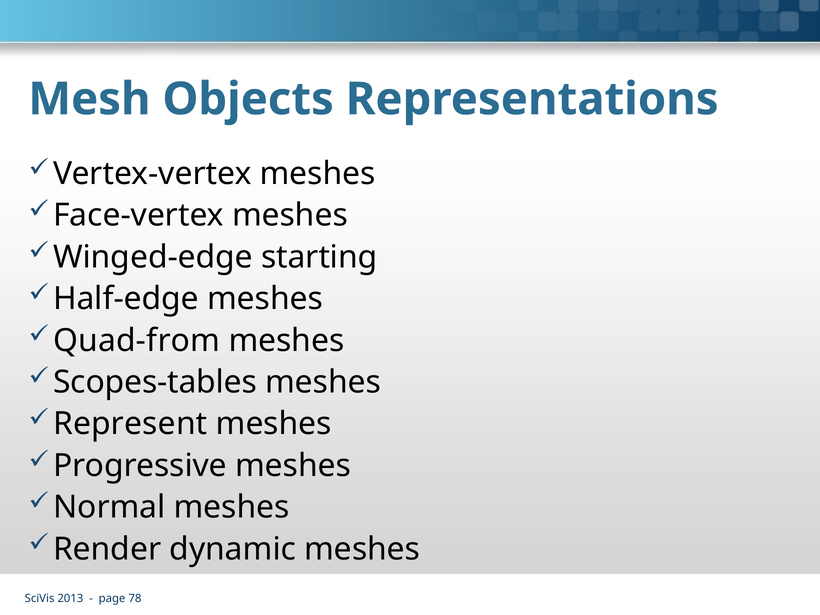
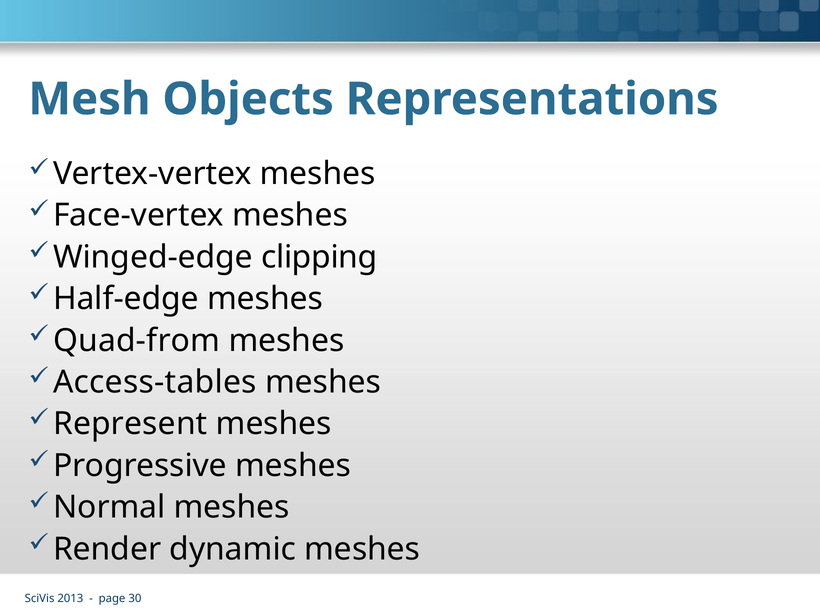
starting: starting -> clipping
Scopes-tables: Scopes-tables -> Access-tables
78: 78 -> 30
